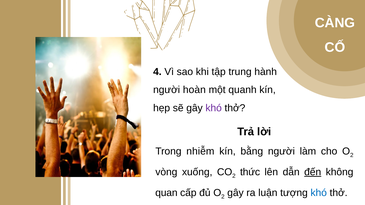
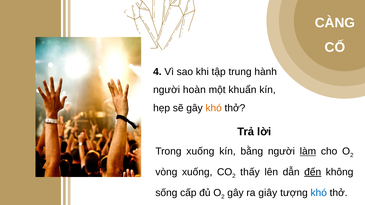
quanh: quanh -> khuẩn
khó at (214, 108) colour: purple -> orange
Trong nhiễm: nhiễm -> xuống
làm underline: none -> present
thức: thức -> thấy
quan: quan -> sống
luận: luận -> giây
